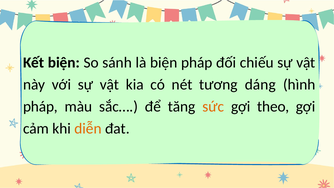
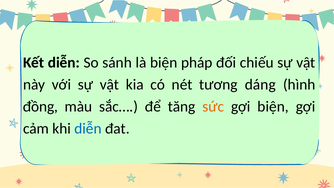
Kết biện: biện -> diễn
pháp at (40, 107): pháp -> đồng
gợi theo: theo -> biện
diễn at (88, 129) colour: orange -> blue
